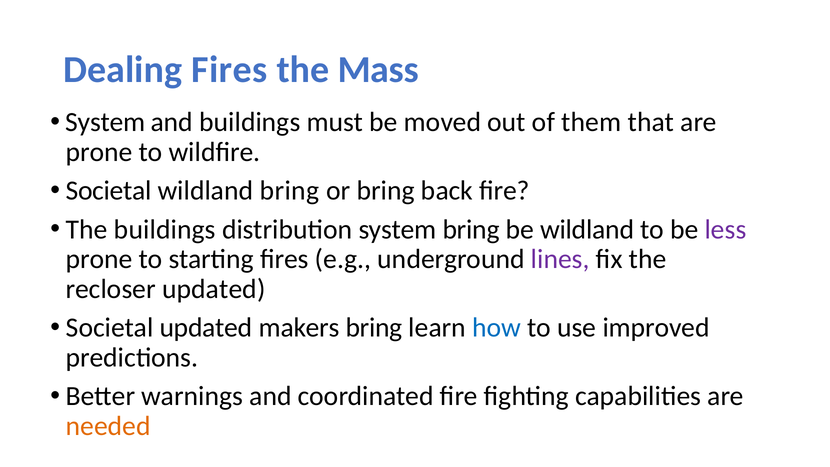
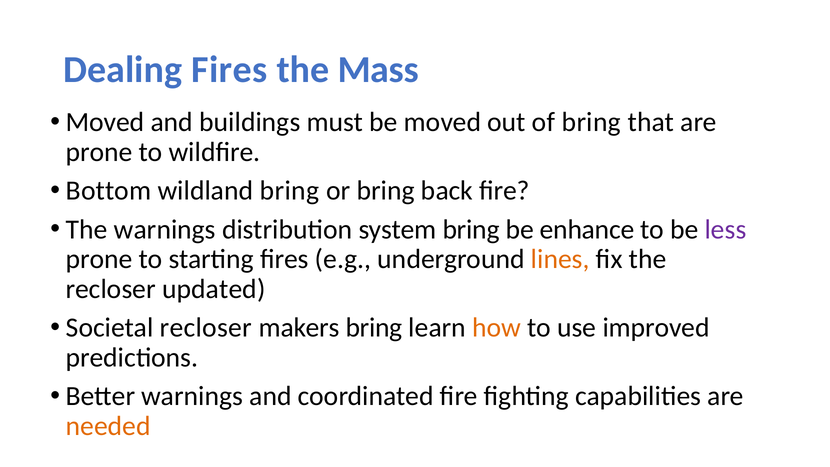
System at (105, 122): System -> Moved
of them: them -> bring
Societal at (109, 191): Societal -> Bottom
The buildings: buildings -> warnings
be wildland: wildland -> enhance
lines colour: purple -> orange
Societal updated: updated -> recloser
how colour: blue -> orange
